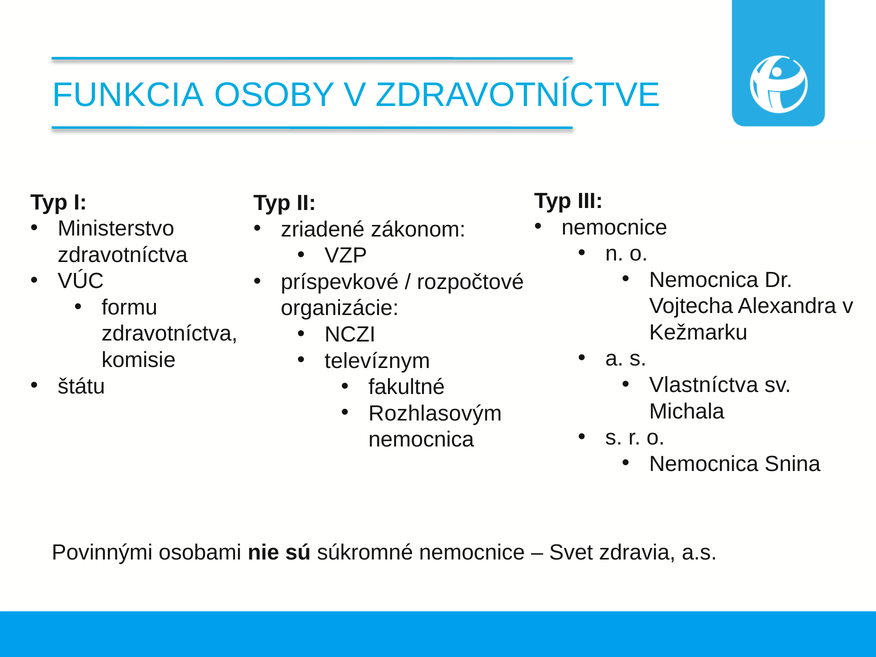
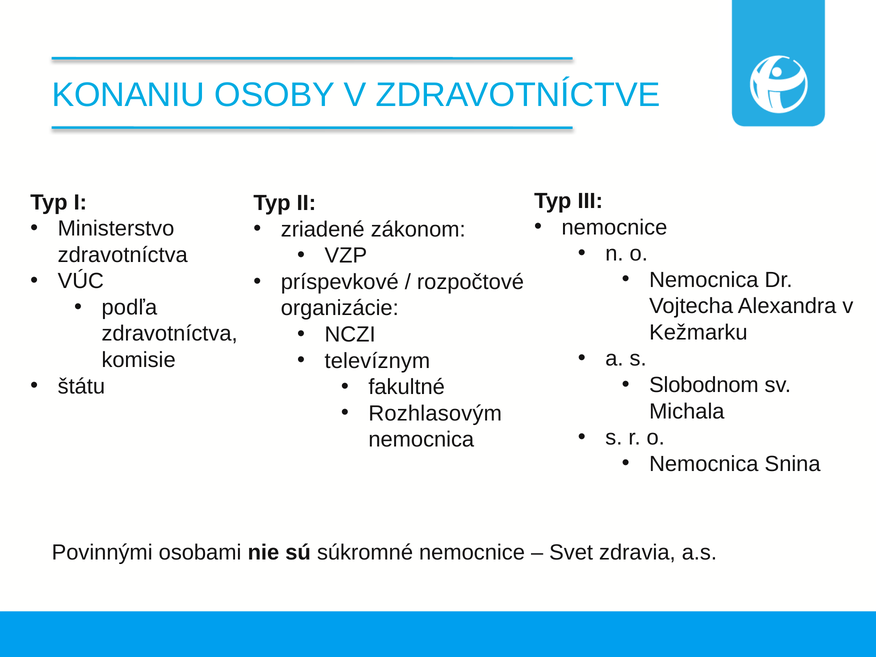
FUNKCIA: FUNKCIA -> KONANIU
formu: formu -> podľa
Vlastníctva: Vlastníctva -> Slobodnom
